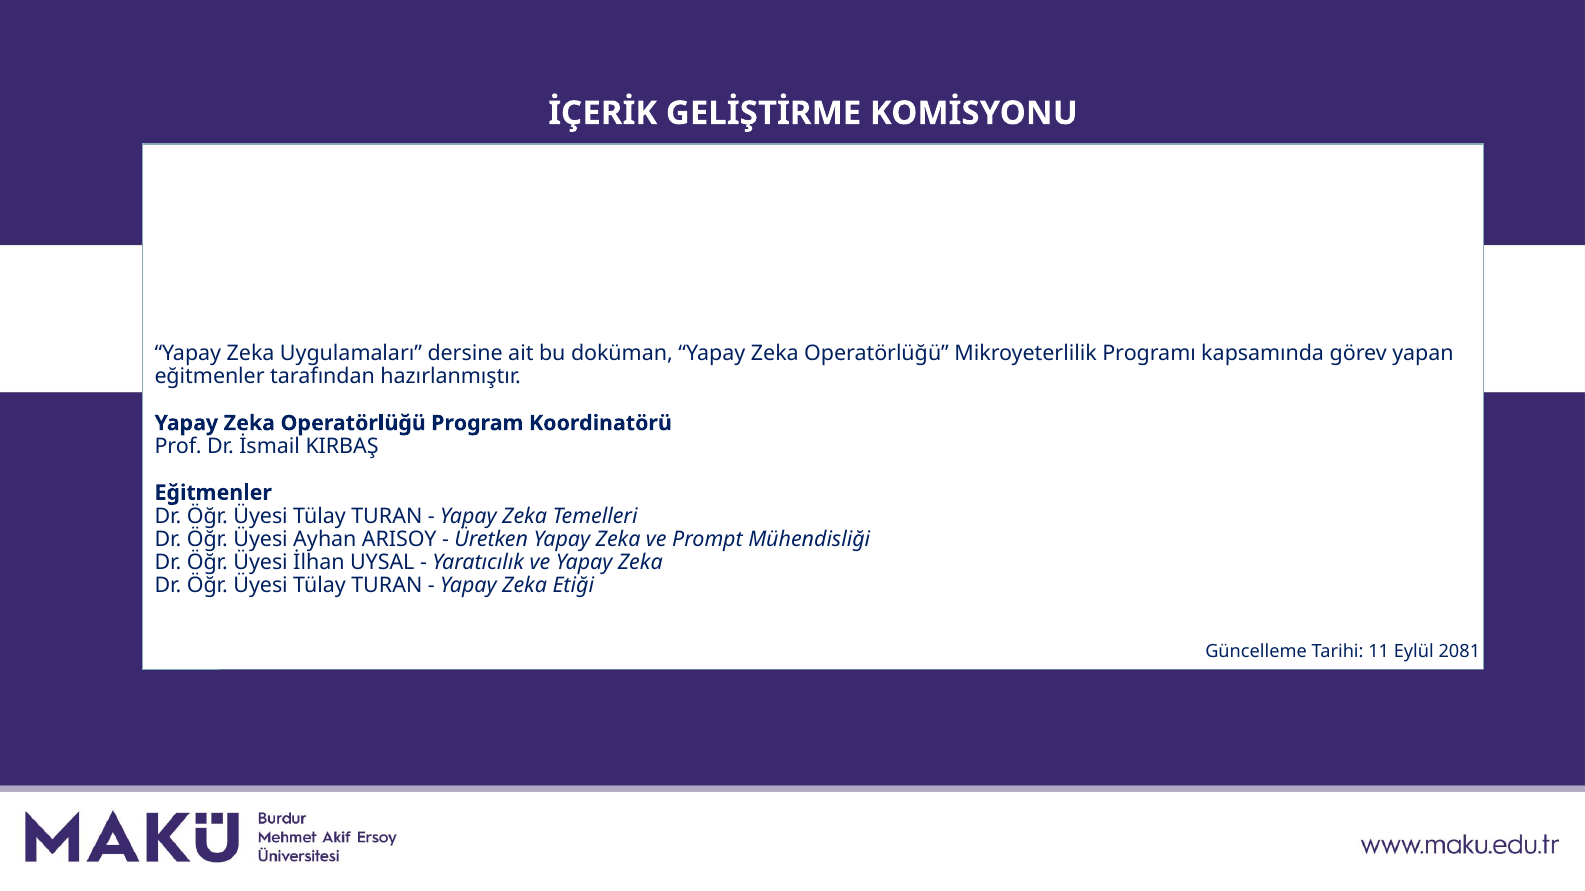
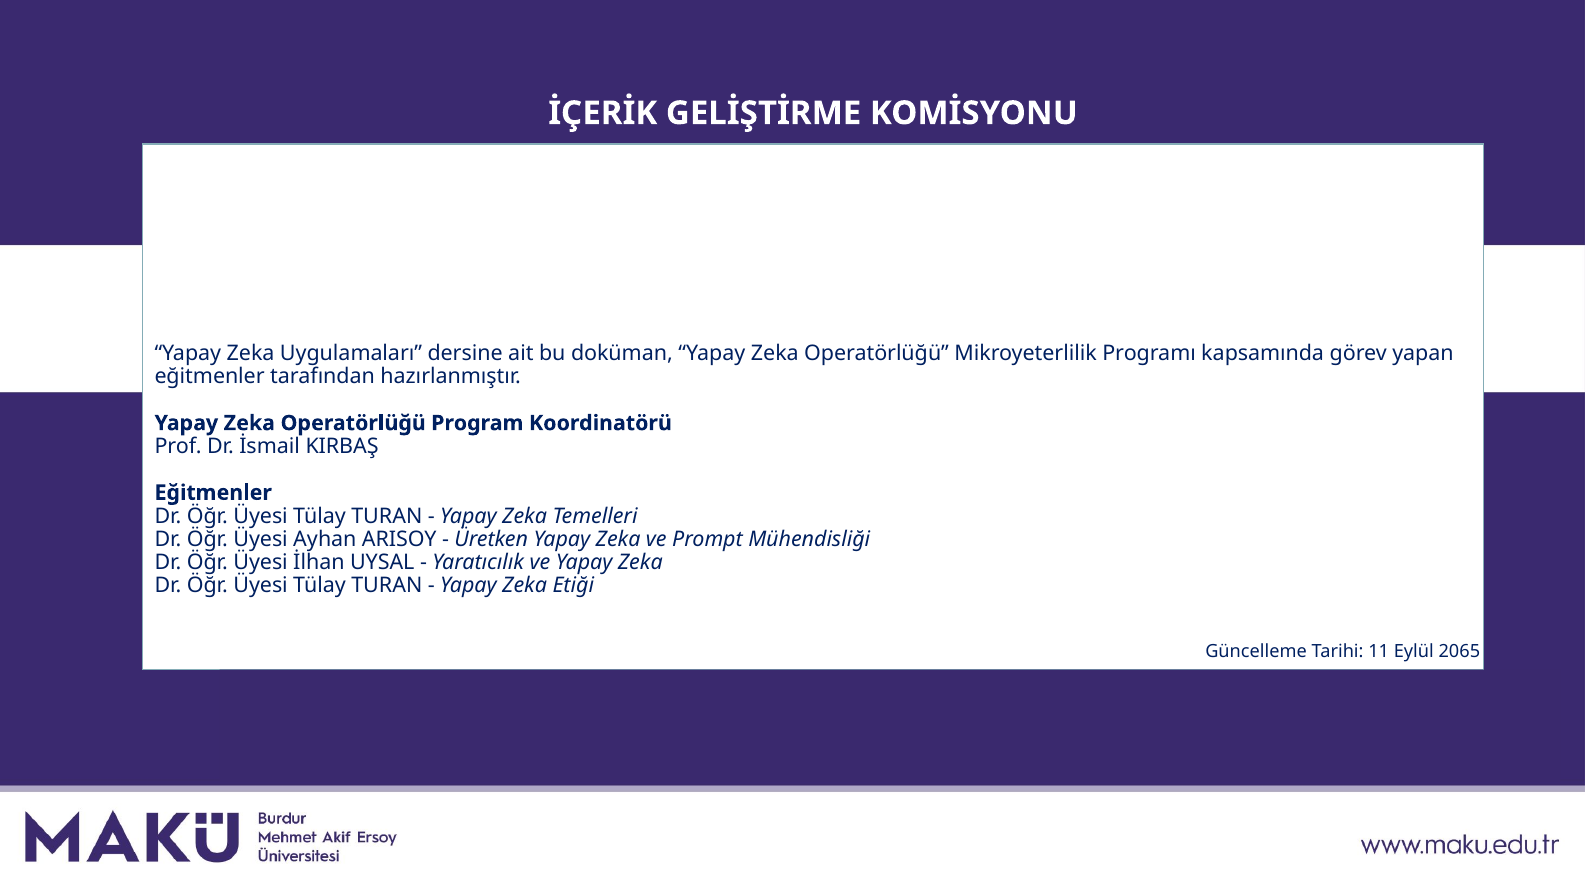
2081: 2081 -> 2065
